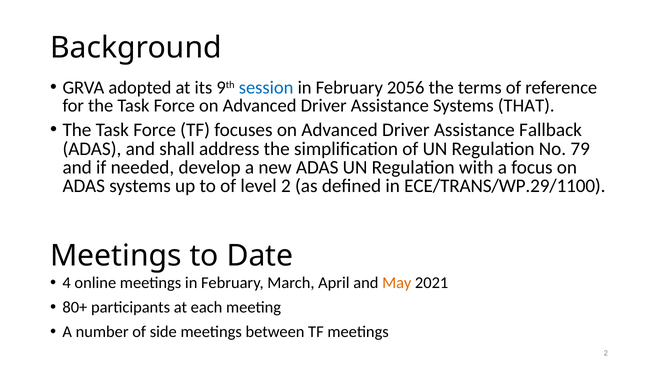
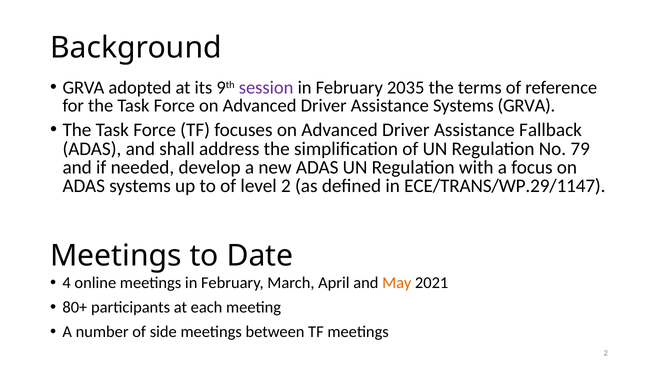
session colour: blue -> purple
2056: 2056 -> 2035
Systems THAT: THAT -> GRVA
ECE/TRANS/WP.29/1100: ECE/TRANS/WP.29/1100 -> ECE/TRANS/WP.29/1147
